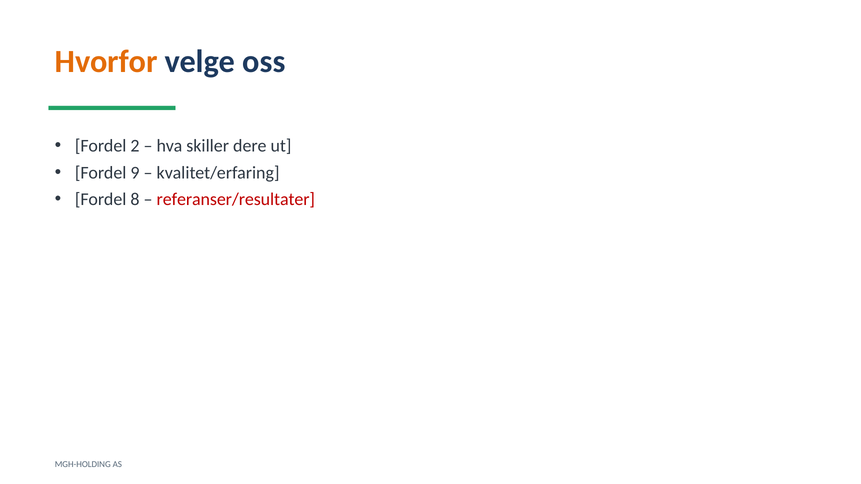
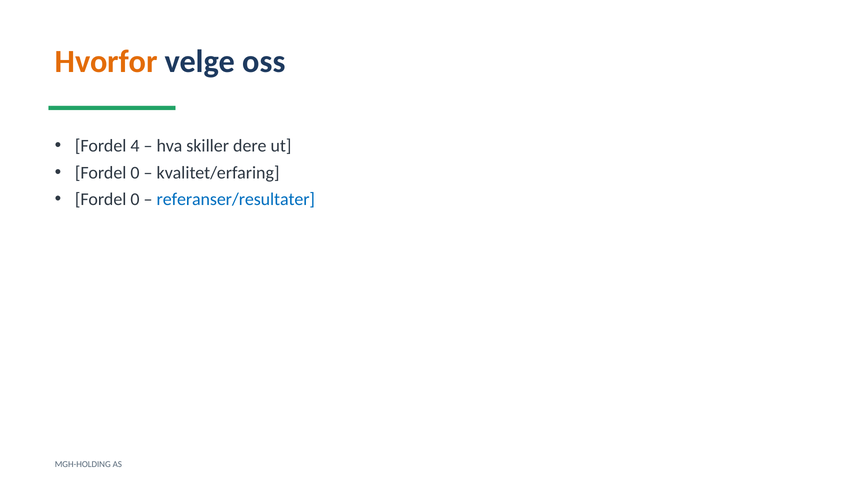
2: 2 -> 4
9 at (135, 173): 9 -> 0
8 at (135, 200): 8 -> 0
referanser/resultater colour: red -> blue
